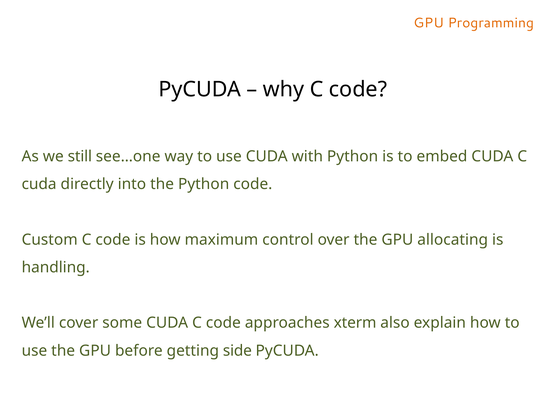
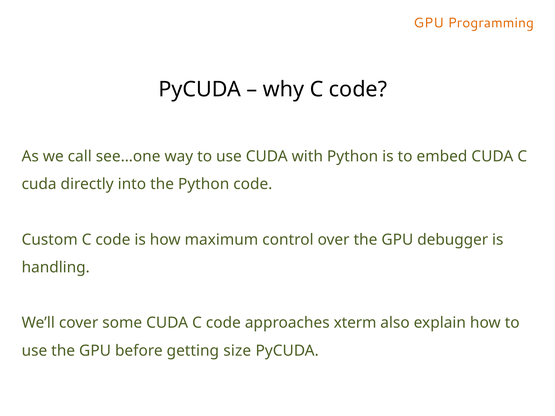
still: still -> call
allocating: allocating -> debugger
side: side -> size
